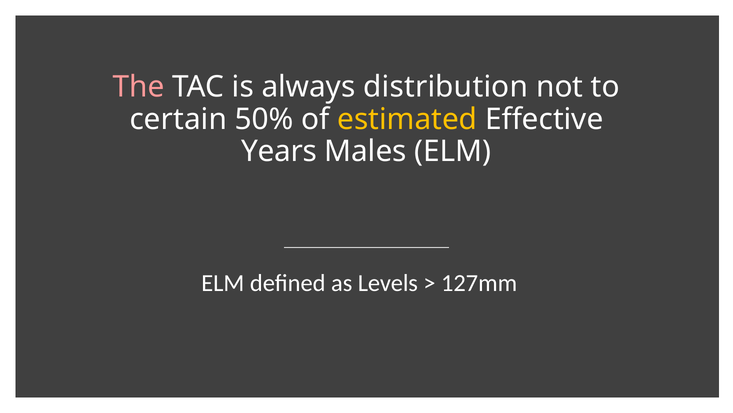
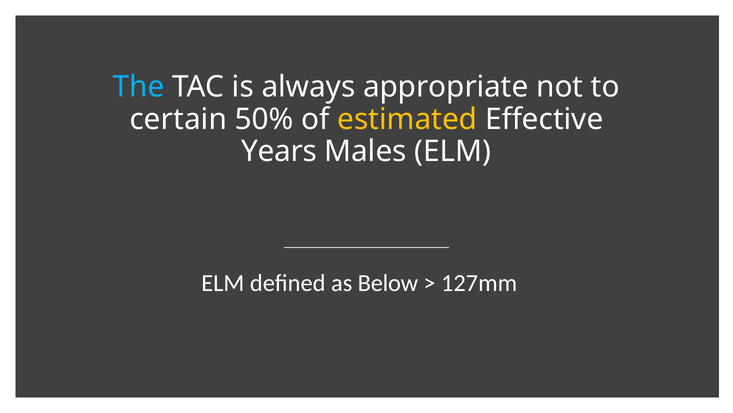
The colour: pink -> light blue
distribution: distribution -> appropriate
Levels: Levels -> Below
